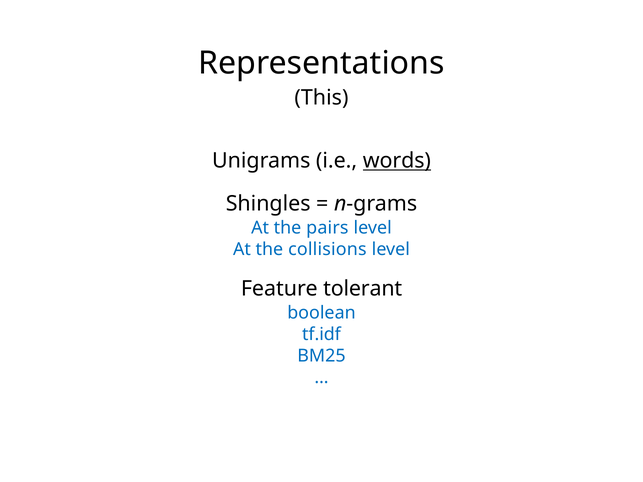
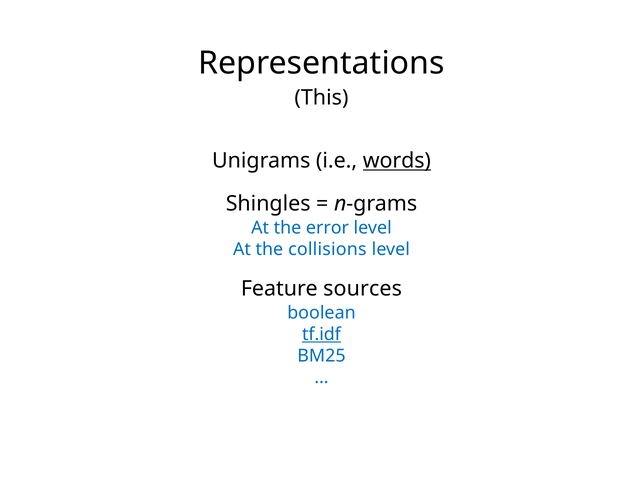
pairs: pairs -> error
tolerant: tolerant -> sources
tf.idf underline: none -> present
